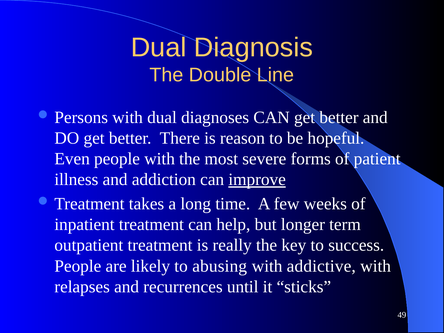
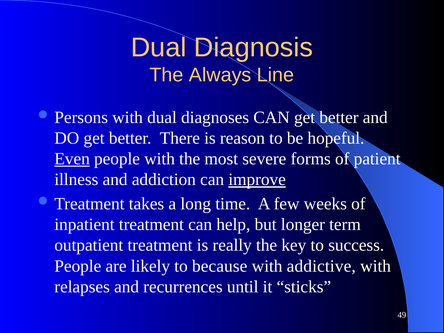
Double: Double -> Always
Even underline: none -> present
abusing: abusing -> because
